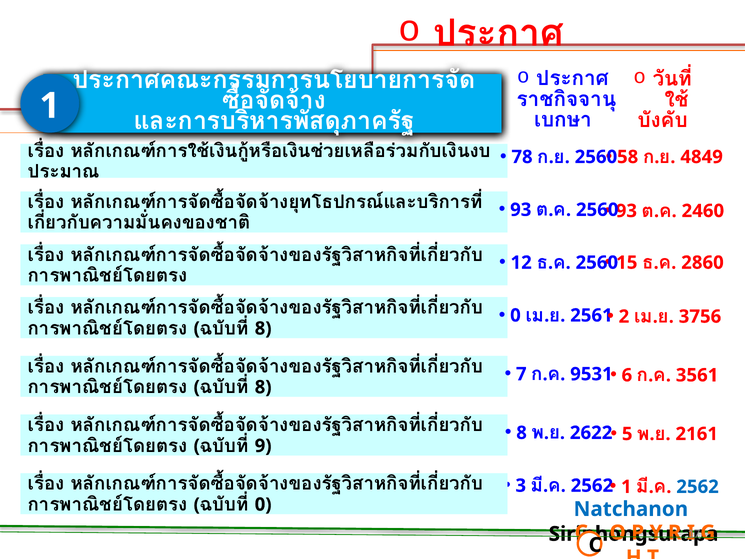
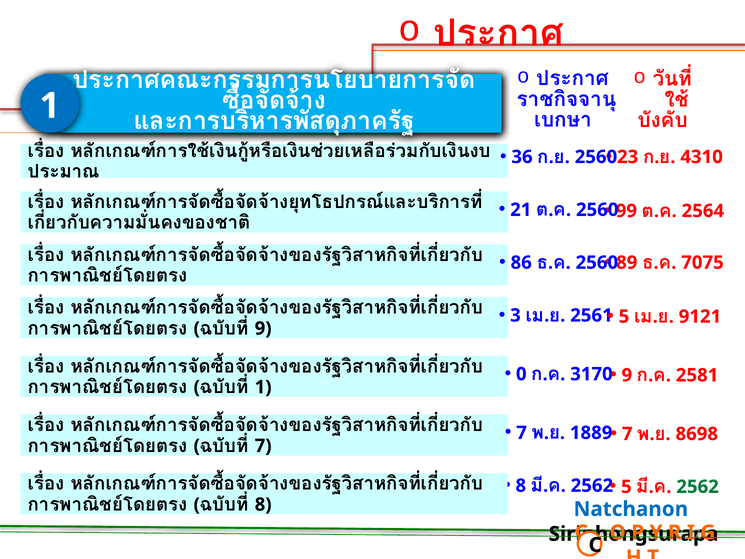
78: 78 -> 36
58: 58 -> 23
4849: 4849 -> 4310
93 at (521, 210): 93 -> 21
93 at (626, 211): 93 -> 99
2460: 2460 -> 2564
12: 12 -> 86
15: 15 -> 89
2860: 2860 -> 7075
0 at (515, 315): 0 -> 3
2 at (624, 316): 2 -> 5
3756: 3756 -> 9121
8 at (263, 328): 8 -> 9
7: 7 -> 0
9531: 9531 -> 3170
6 at (627, 375): 6 -> 9
3561: 3561 -> 2581
8 at (263, 387): 8 -> 1
8 at (522, 433): 8 -> 7
2622: 2622 -> 1889
5 at (627, 434): 5 -> 7
2161: 2161 -> 8698
9 at (263, 446): 9 -> 7
3 at (521, 485): 3 -> 8
1 at (626, 487): 1 -> 5
2562 at (698, 487) colour: blue -> green
0 at (263, 504): 0 -> 8
